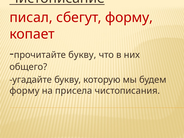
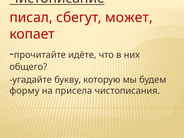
сбегут форму: форму -> может
прочитайте букву: букву -> идёте
